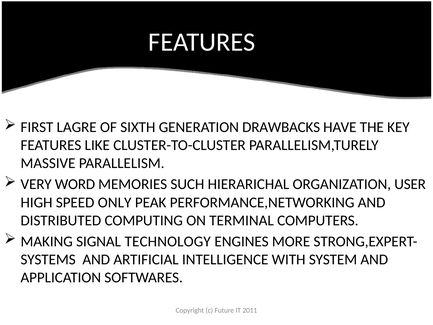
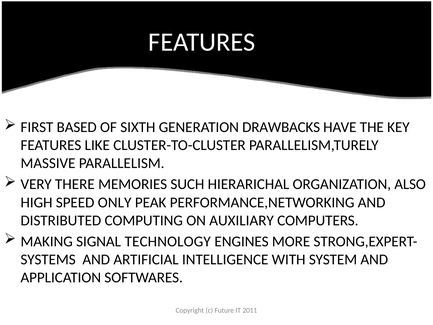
LAGRE: LAGRE -> BASED
WORD: WORD -> THERE
USER: USER -> ALSO
TERMINAL: TERMINAL -> AUXILIARY
